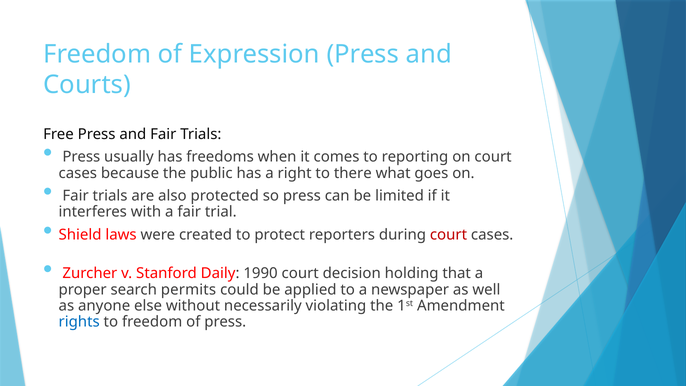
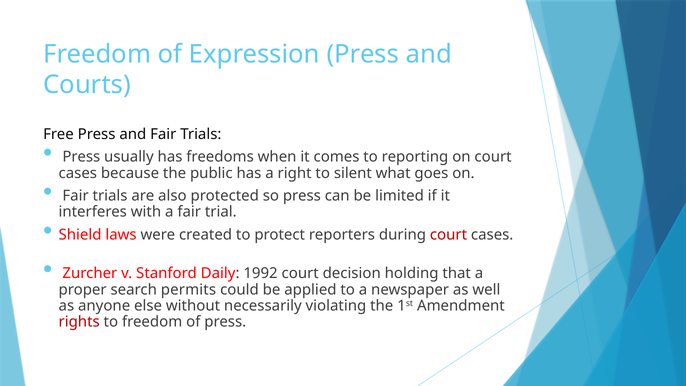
there: there -> silent
1990: 1990 -> 1992
rights colour: blue -> red
